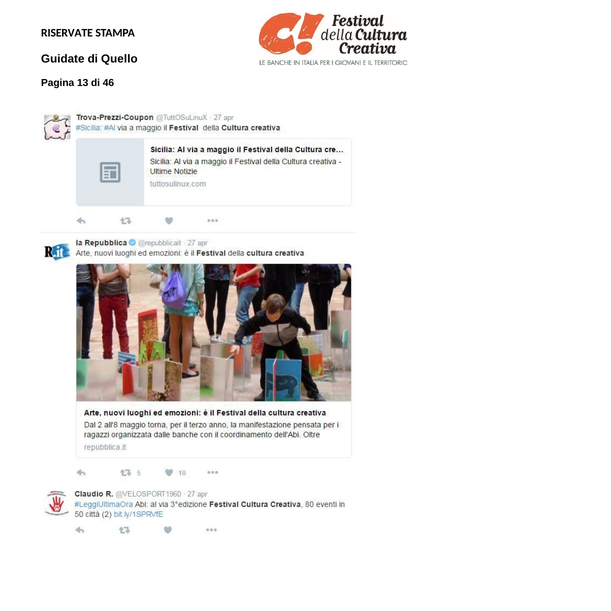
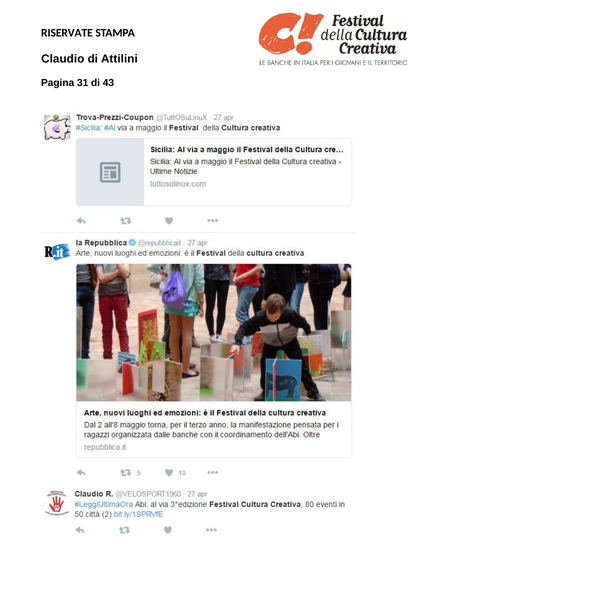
Guidate: Guidate -> Claudio
Quello: Quello -> Attilini
13: 13 -> 31
46: 46 -> 43
